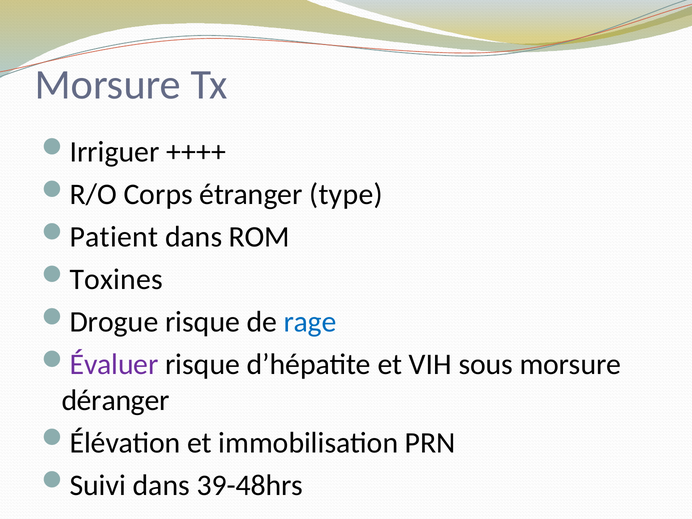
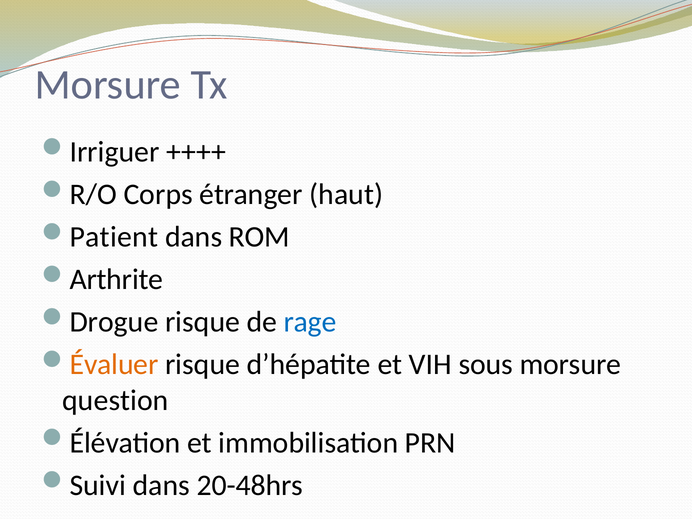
type: type -> haut
Toxines: Toxines -> Arthrite
Évaluer colour: purple -> orange
déranger: déranger -> question
39-48hrs: 39-48hrs -> 20-48hrs
